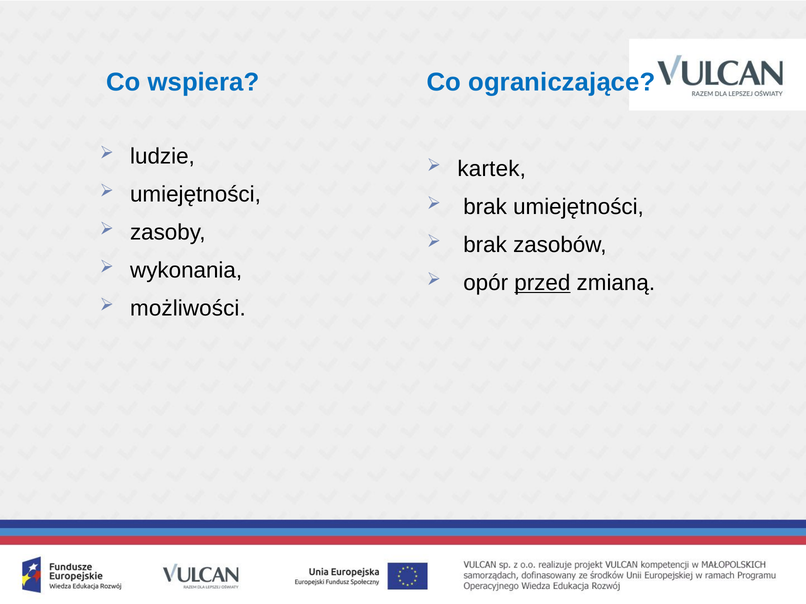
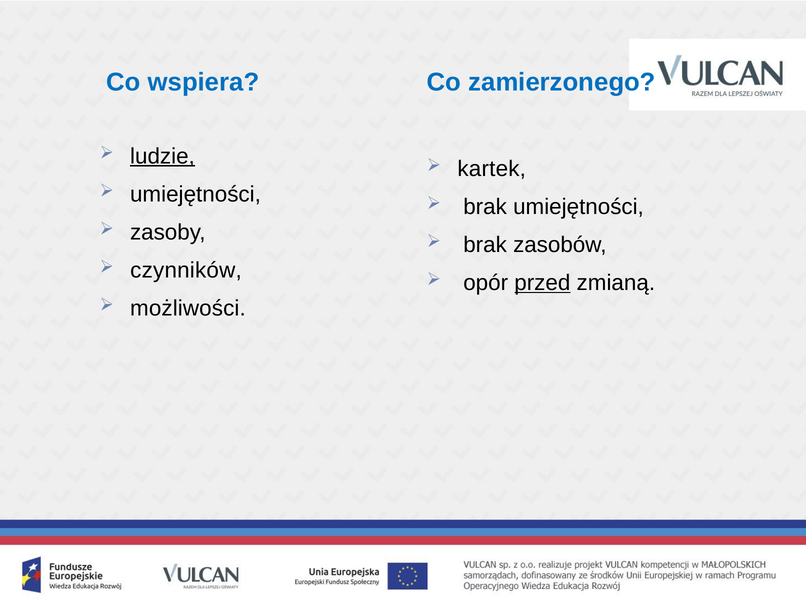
ograniczające: ograniczające -> zamierzonego
ludzie underline: none -> present
wykonania: wykonania -> czynników
